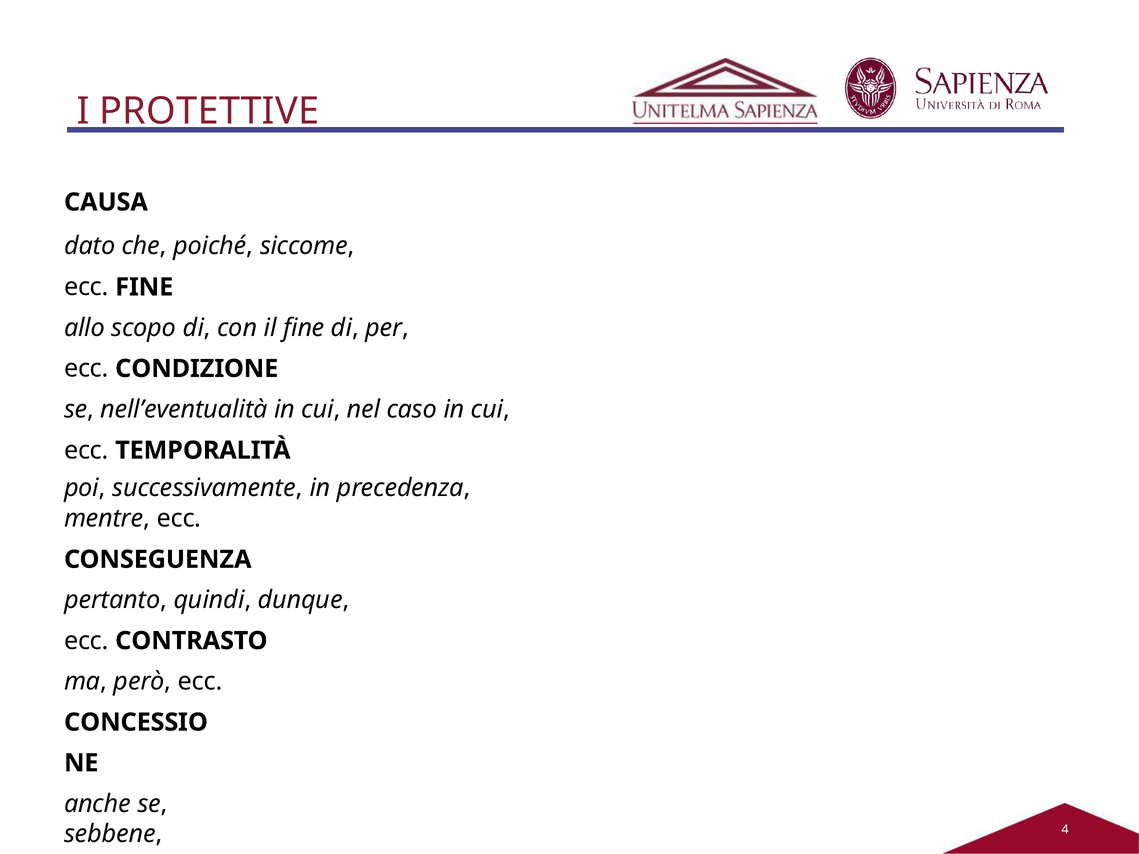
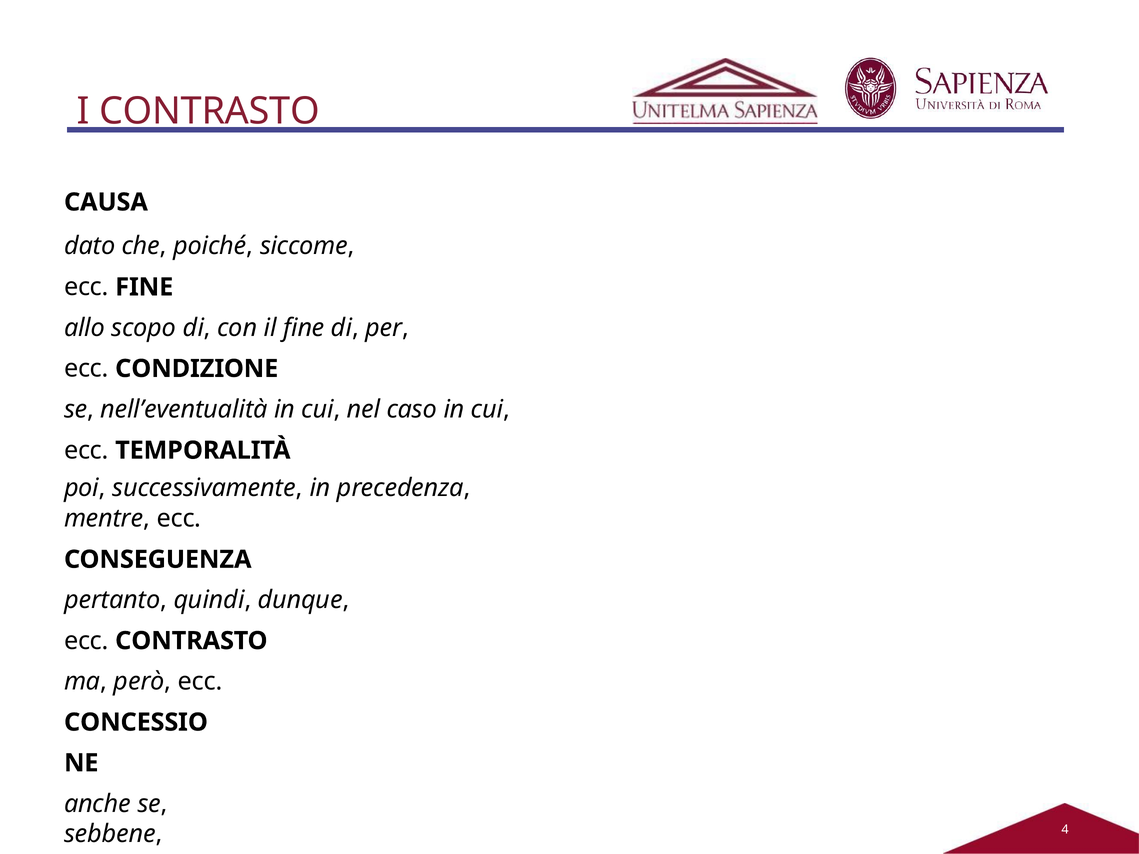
I PROTETTIVE: PROTETTIVE -> CONTRASTO
